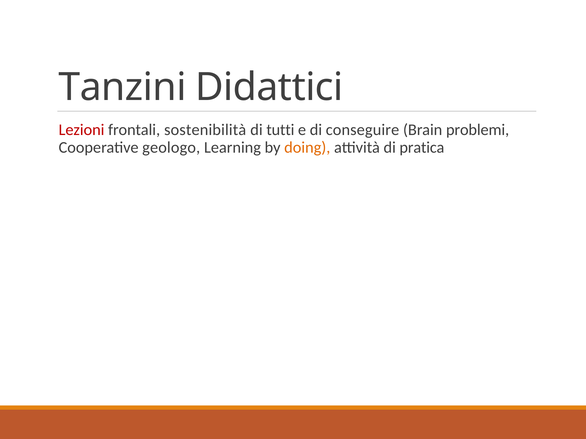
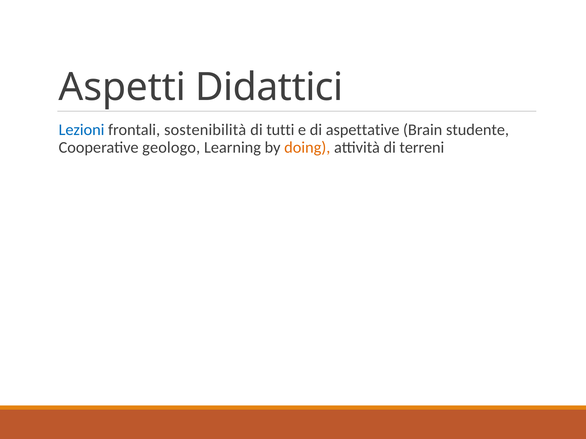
Tanzini: Tanzini -> Aspetti
Lezioni colour: red -> blue
conseguire: conseguire -> aspettative
problemi: problemi -> studente
pratica: pratica -> terreni
